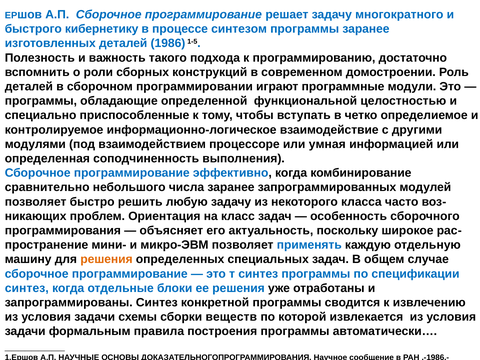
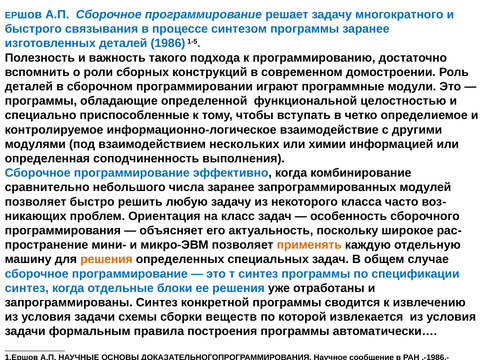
кибернетику: кибернетику -> связывания
процессоре: процессоре -> нескольких
умная: умная -> химии
применять colour: blue -> orange
